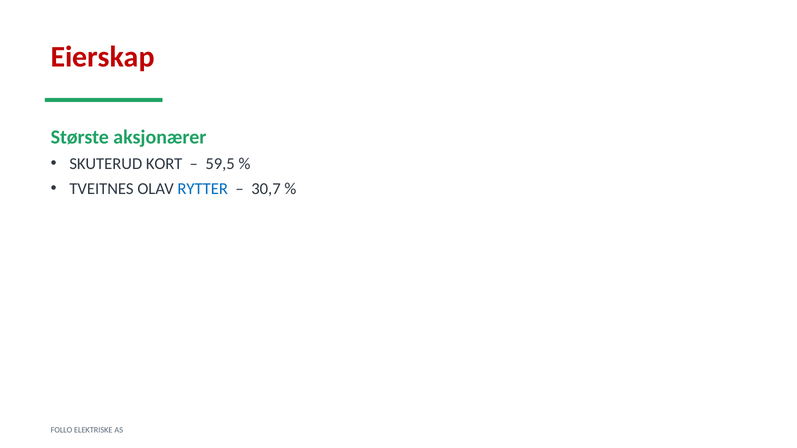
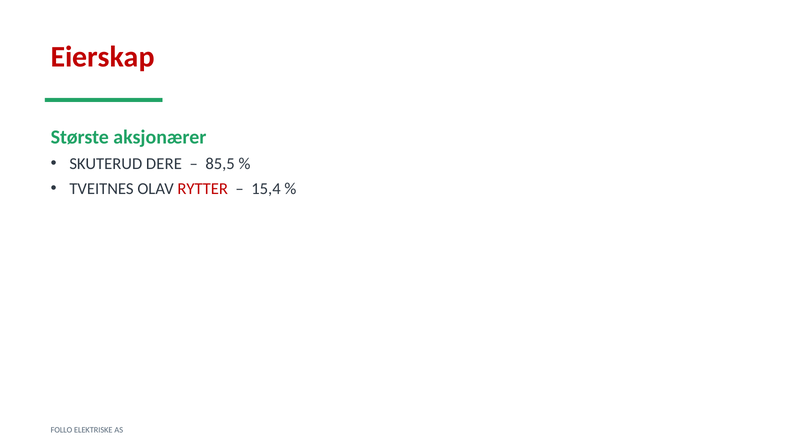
KORT: KORT -> DERE
59,5: 59,5 -> 85,5
RYTTER colour: blue -> red
30,7: 30,7 -> 15,4
